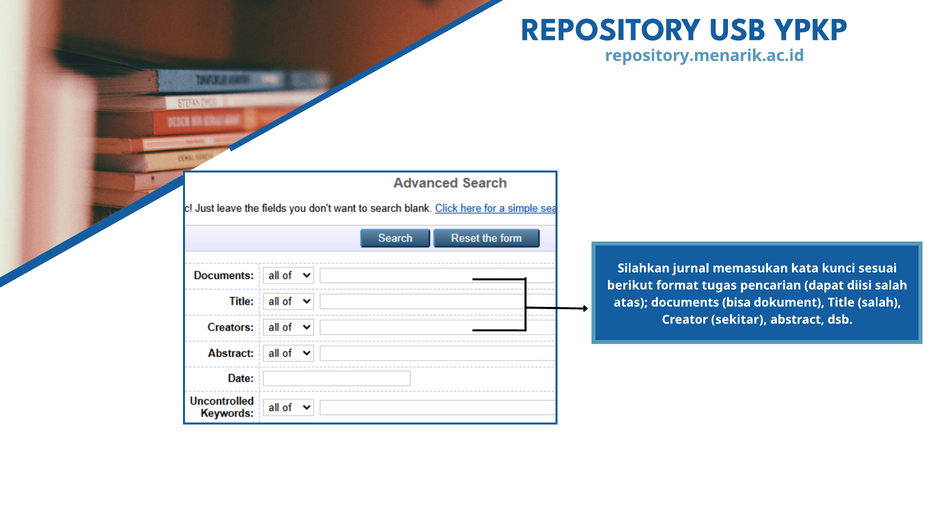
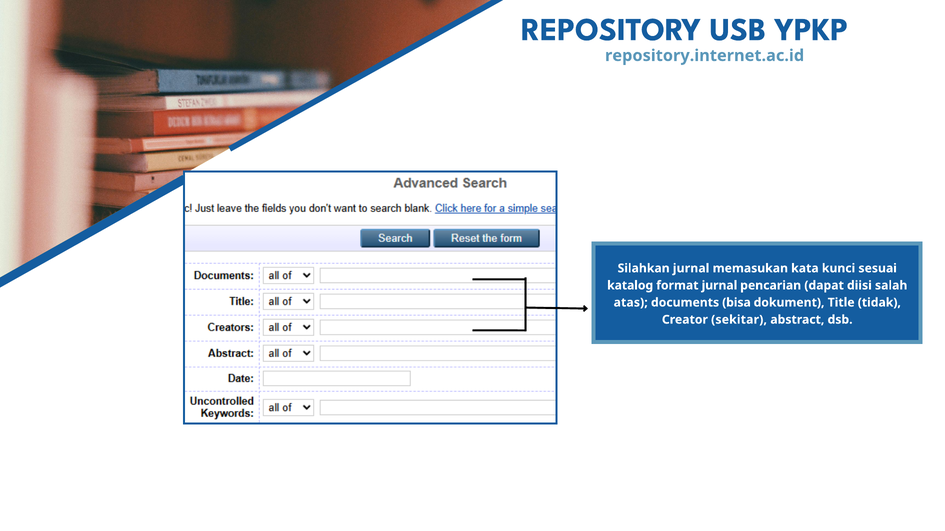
repository.menarik.ac.id: repository.menarik.ac.id -> repository.internet.ac.id
berikut: berikut -> katalog
format tugas: tugas -> jurnal
Title salah: salah -> tidak
